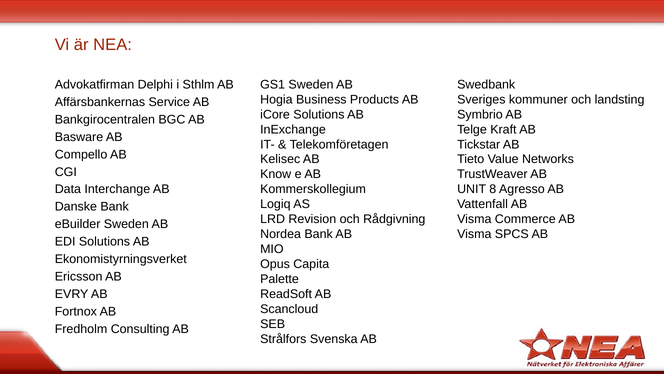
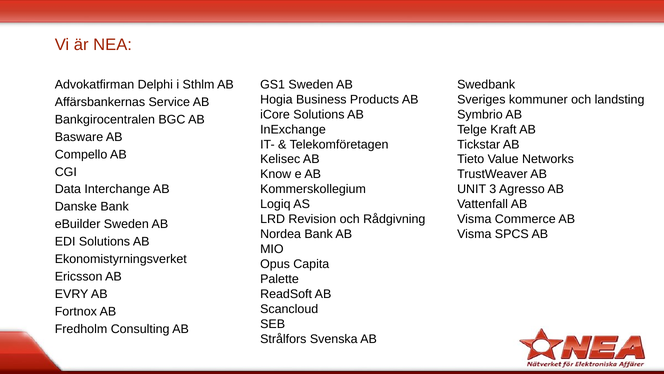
8: 8 -> 3
